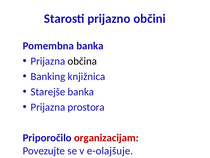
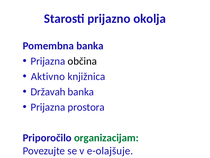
občini: občini -> okolja
Banking: Banking -> Aktivno
Starejše: Starejše -> Državah
organizacijam colour: red -> green
